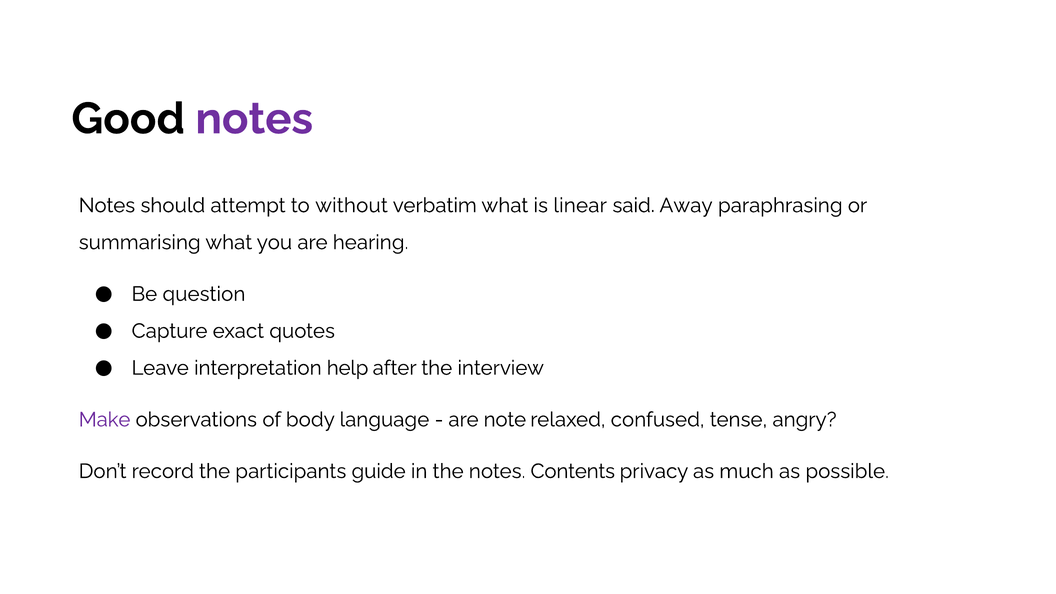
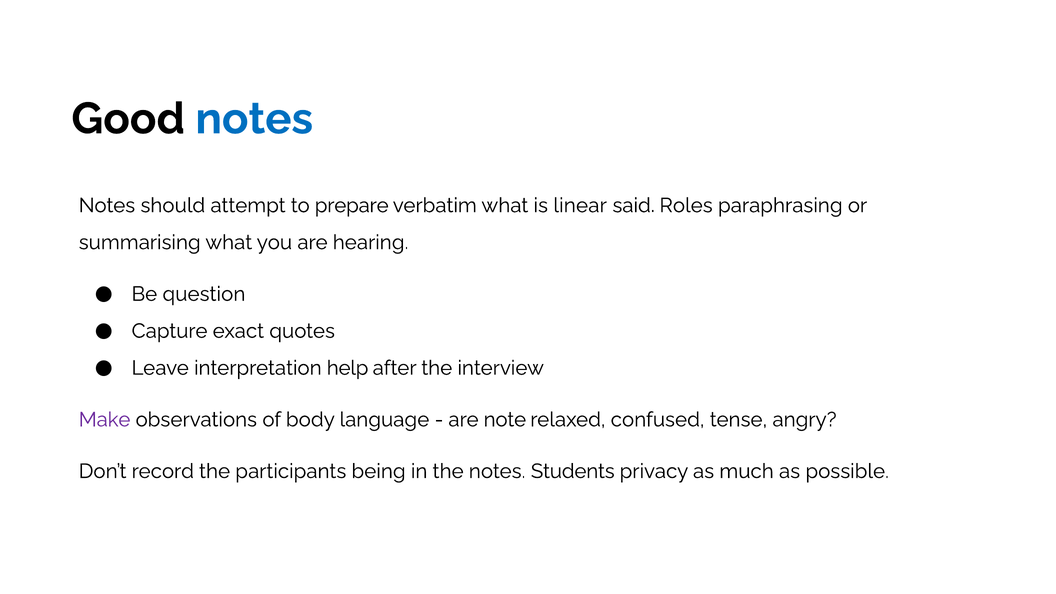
notes at (254, 119) colour: purple -> blue
without: without -> prepare
Away: Away -> Roles
guide: guide -> being
Contents: Contents -> Students
